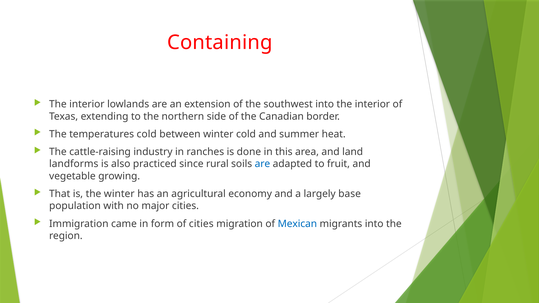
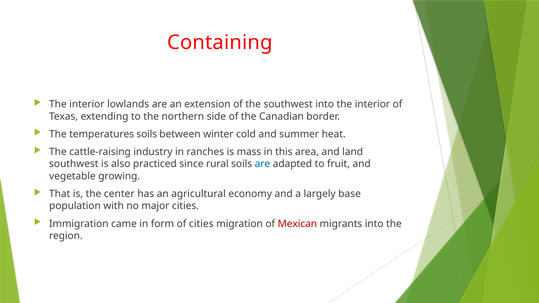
temperatures cold: cold -> soils
done: done -> mass
landforms at (74, 164): landforms -> southwest
the winter: winter -> center
Mexican colour: blue -> red
